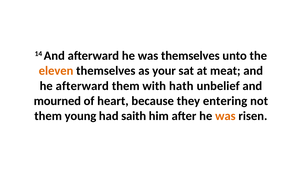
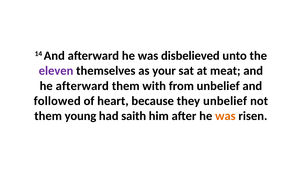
was themselves: themselves -> disbelieved
eleven colour: orange -> purple
hath: hath -> from
mourned: mourned -> followed
they entering: entering -> unbelief
